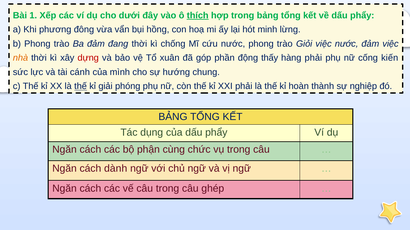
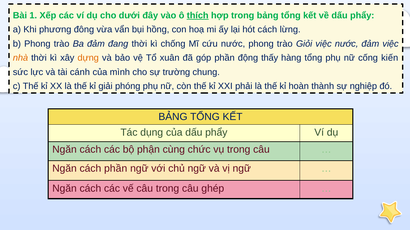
hót minh: minh -> cách
dựng colour: red -> orange
hàng phải: phải -> tổng
hướng: hướng -> trường
thế at (81, 86) underline: present -> none
cách dành: dành -> phần
